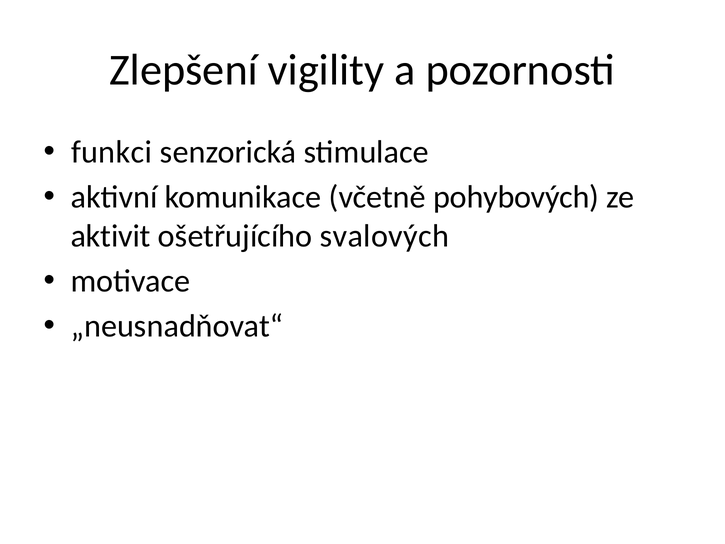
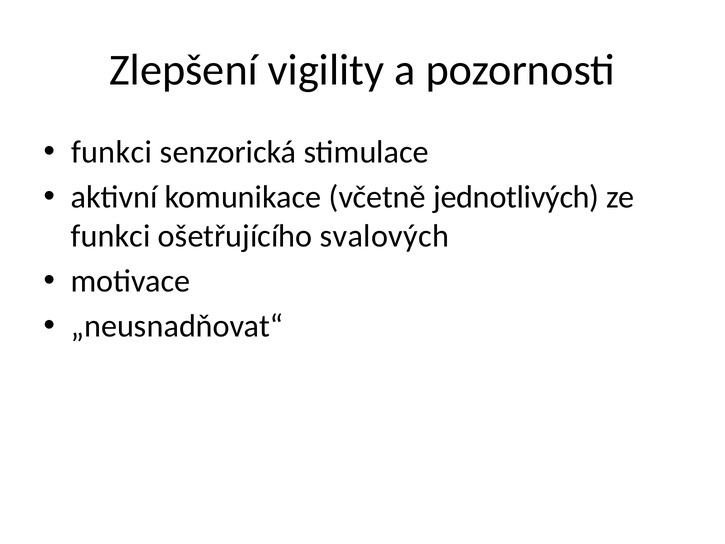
pohybových: pohybových -> jednotlivých
aktivit at (111, 236): aktivit -> funkci
